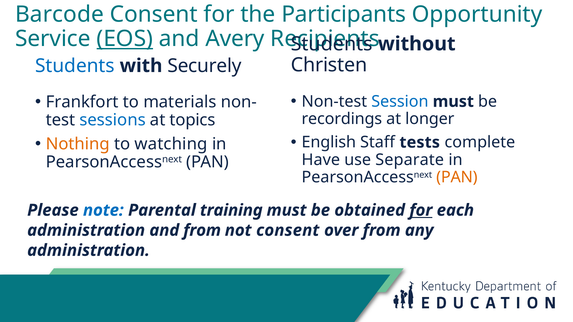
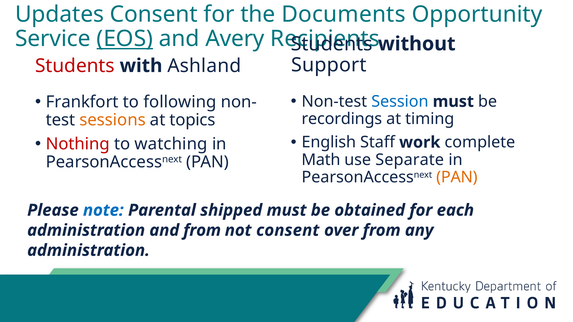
Barcode: Barcode -> Updates
Participants: Participants -> Documents
Christen: Christen -> Support
Students at (75, 66) colour: blue -> red
Securely: Securely -> Ashland
materials: materials -> following
longer: longer -> timing
sessions colour: blue -> orange
tests: tests -> work
Nothing colour: orange -> red
Have: Have -> Math
training: training -> shipped
for at (421, 210) underline: present -> none
